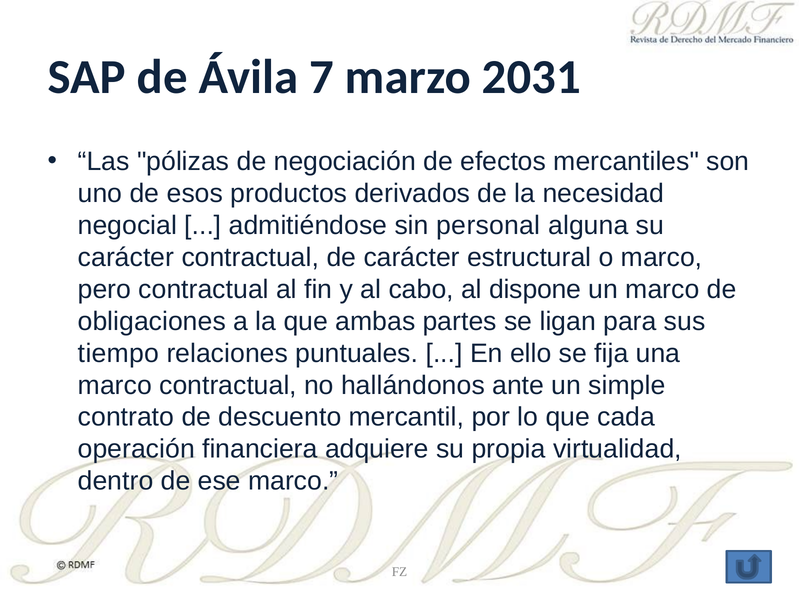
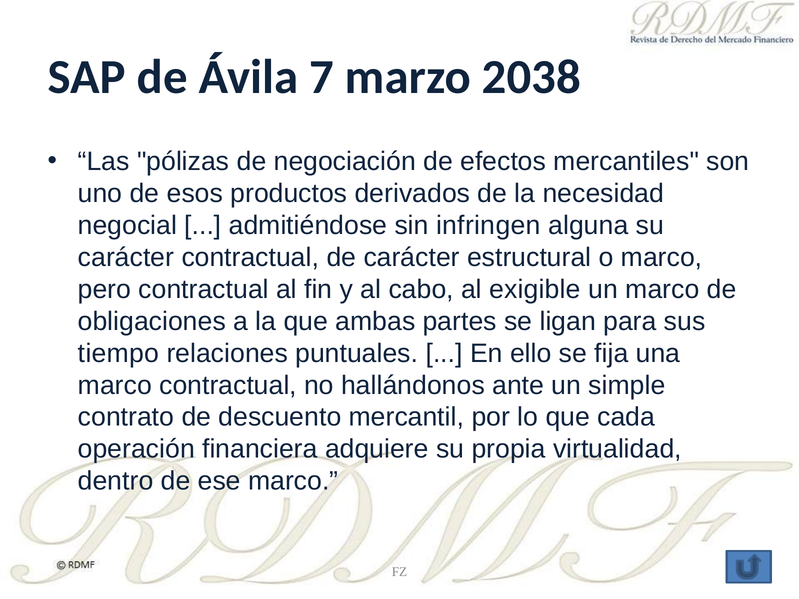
2031: 2031 -> 2038
personal: personal -> infringen
dispone: dispone -> exigible
